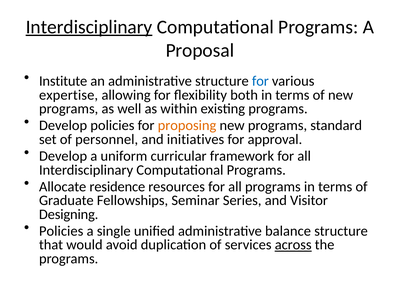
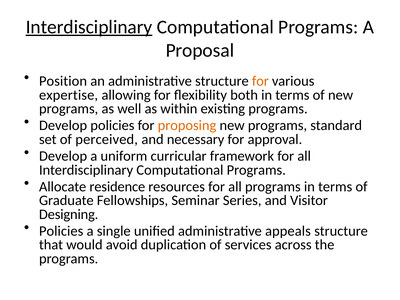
Institute: Institute -> Position
for at (260, 81) colour: blue -> orange
personnel: personnel -> perceived
initiatives: initiatives -> necessary
balance: balance -> appeals
across underline: present -> none
